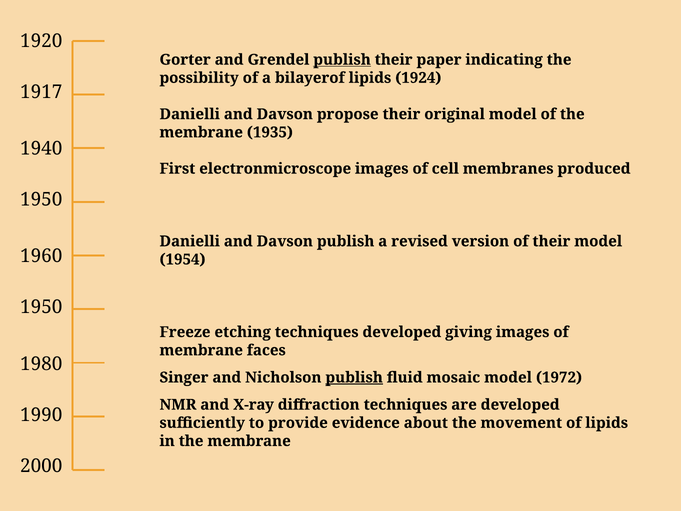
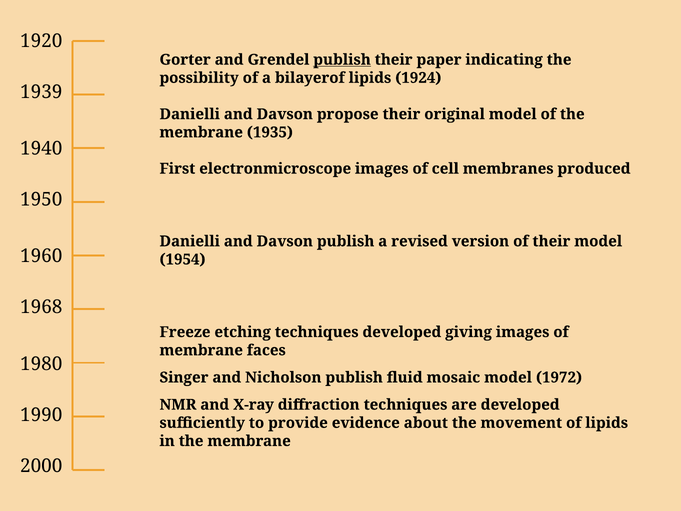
1917: 1917 -> 1939
1950 at (41, 307): 1950 -> 1968
publish at (354, 377) underline: present -> none
